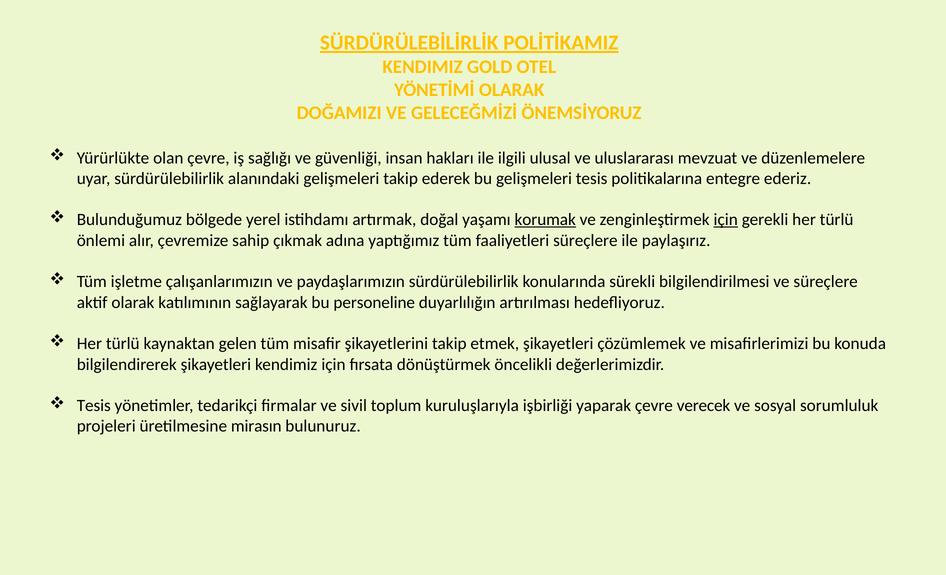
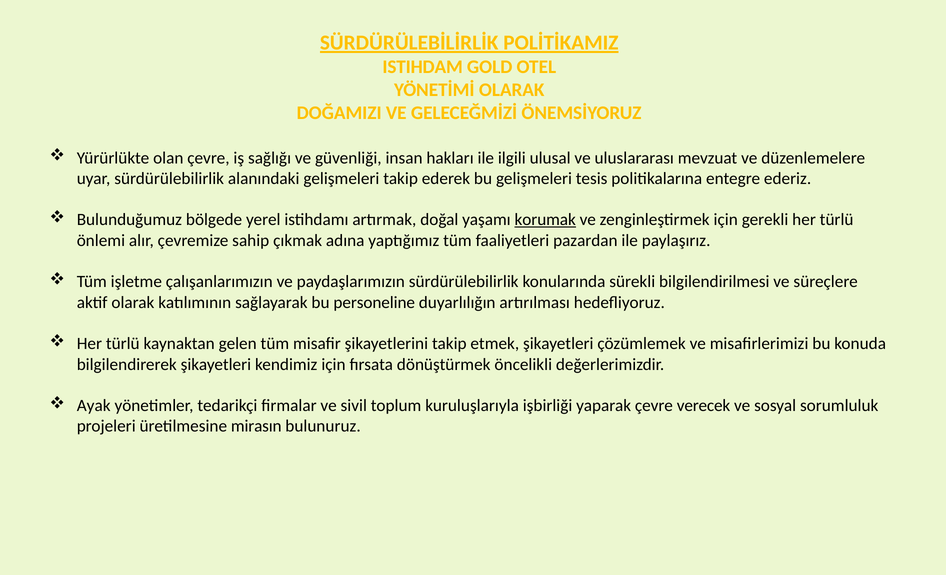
KENDIMIZ at (423, 67): KENDIMIZ -> ISTIHDAM
için at (726, 220) underline: present -> none
faaliyetleri süreçlere: süreçlere -> pazardan
Tesis at (94, 405): Tesis -> Ayak
